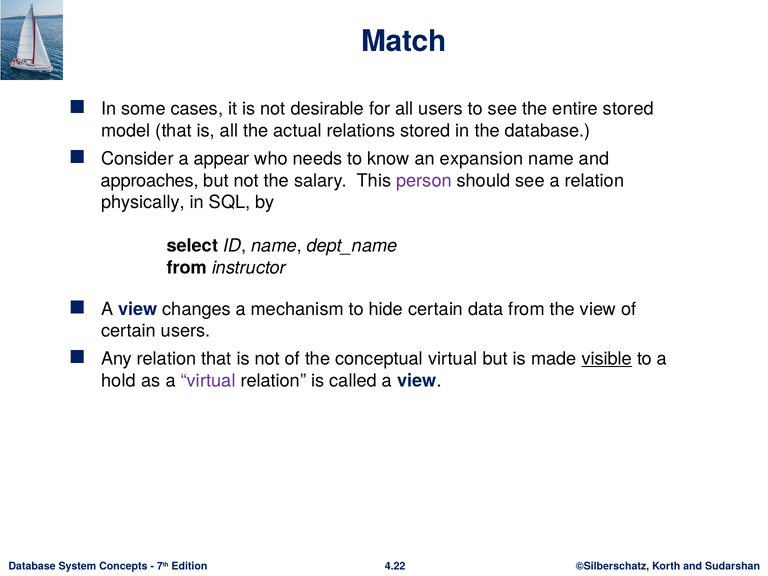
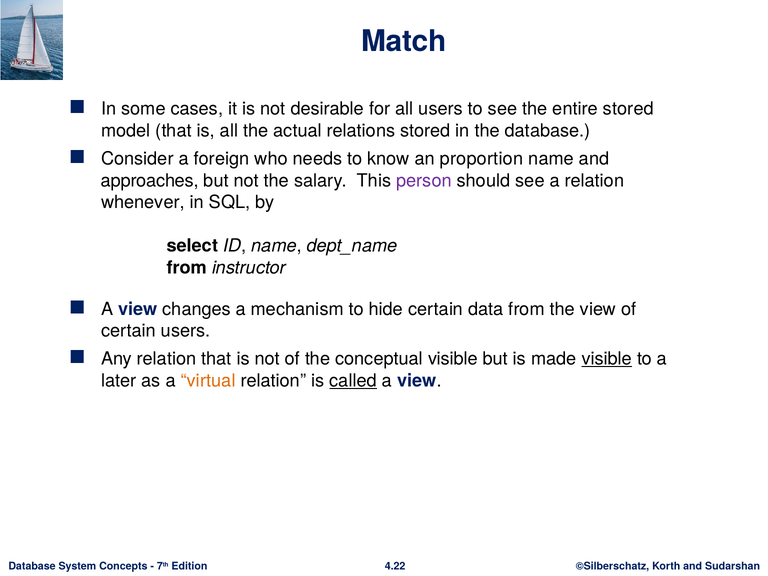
appear: appear -> foreign
expansion: expansion -> proportion
physically: physically -> whenever
conceptual virtual: virtual -> visible
hold: hold -> later
virtual at (208, 381) colour: purple -> orange
called underline: none -> present
